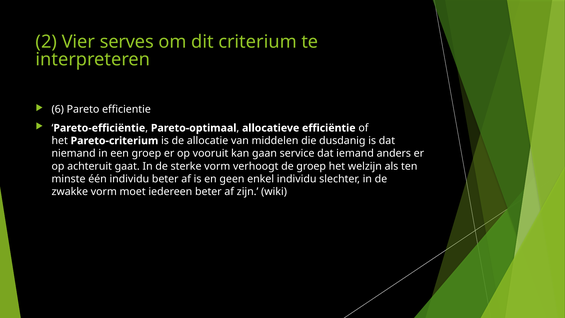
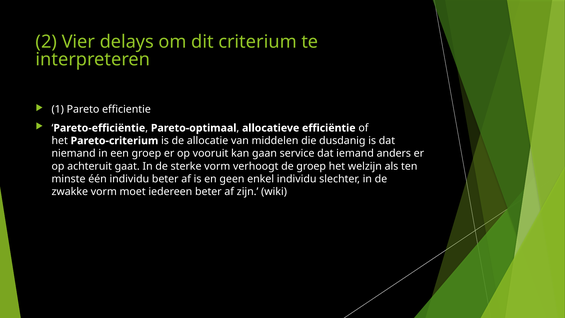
serves: serves -> delays
6: 6 -> 1
